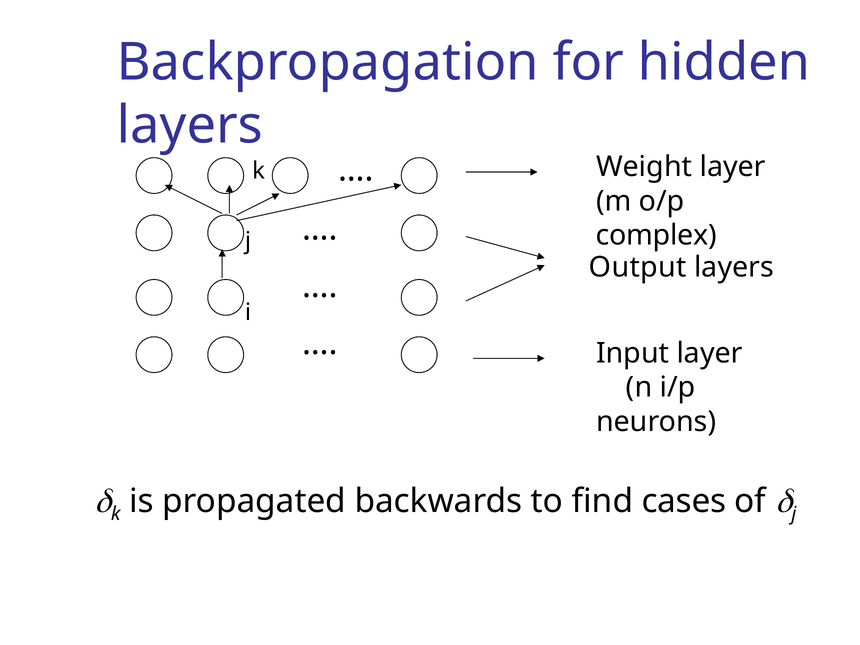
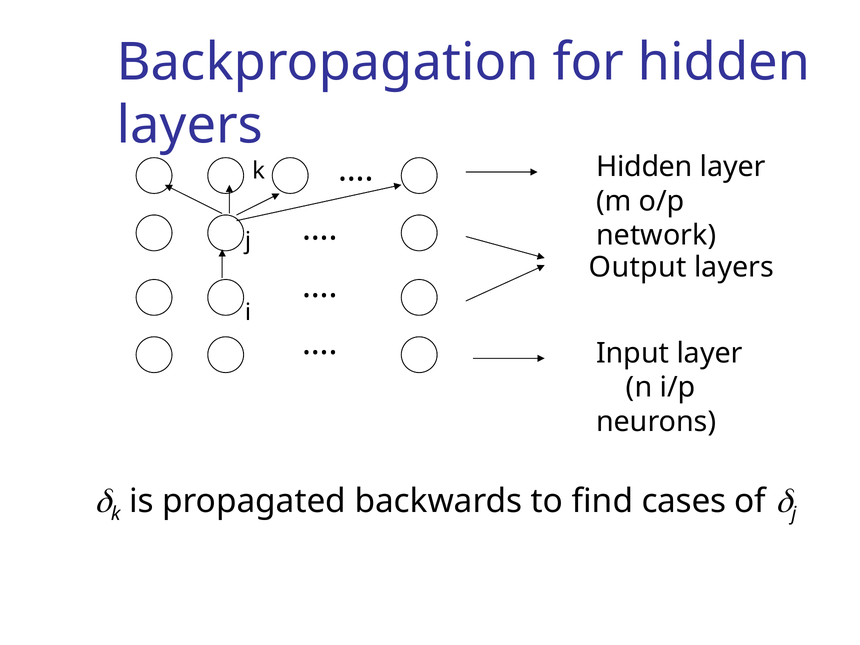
Weight at (644, 167): Weight -> Hidden
complex: complex -> network
